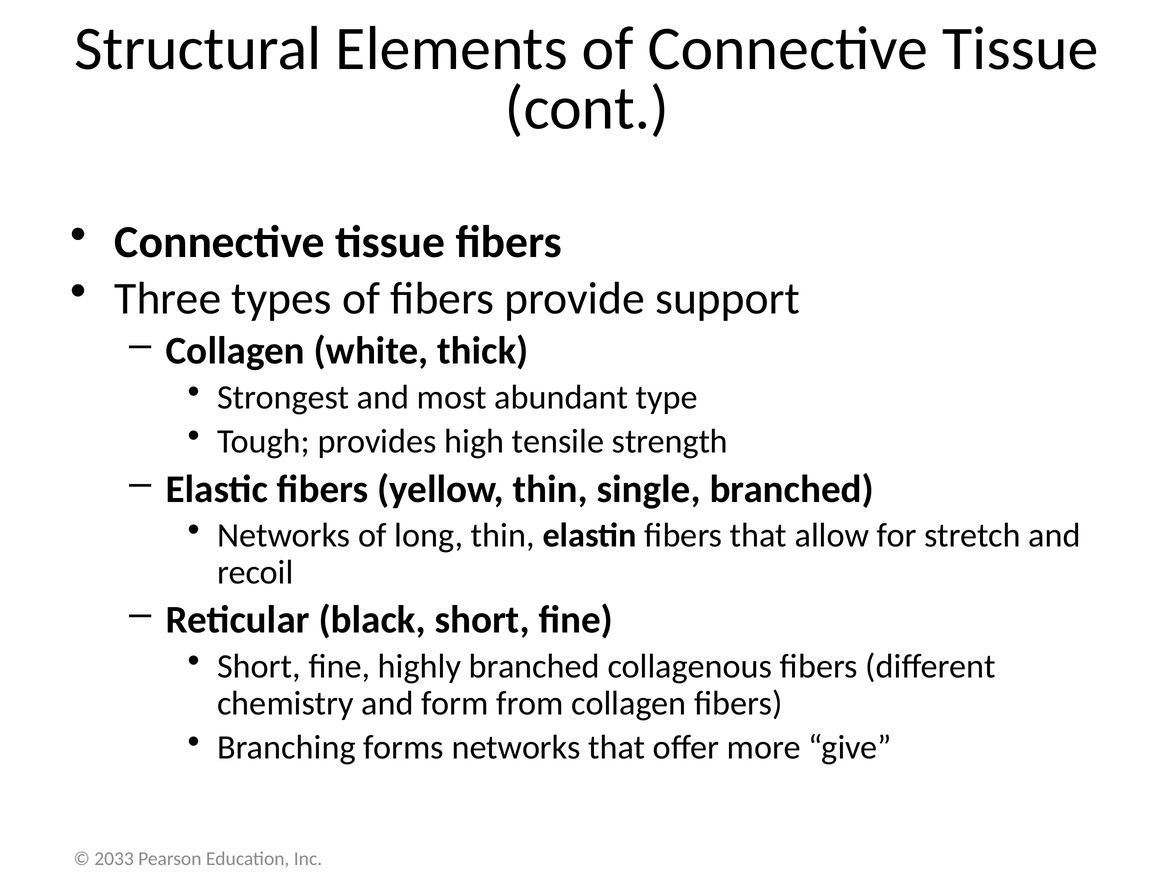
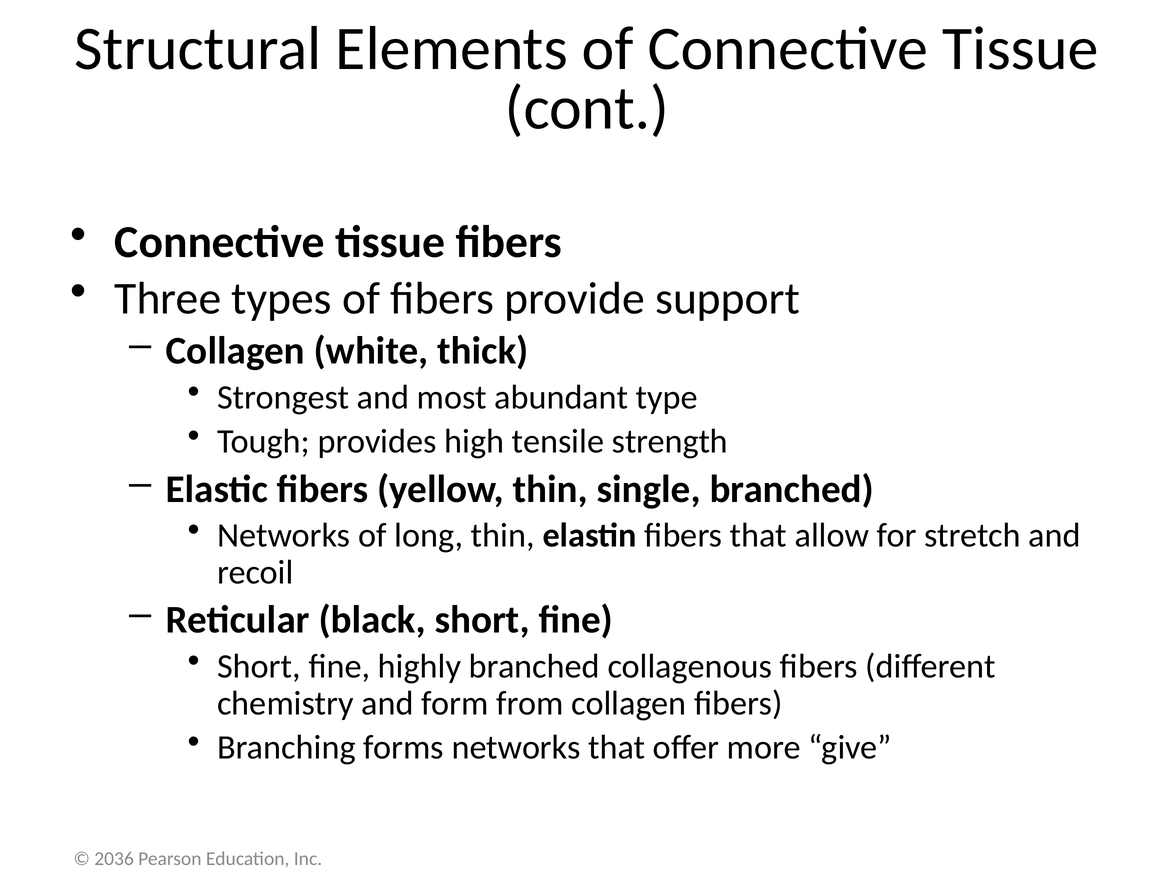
2033: 2033 -> 2036
